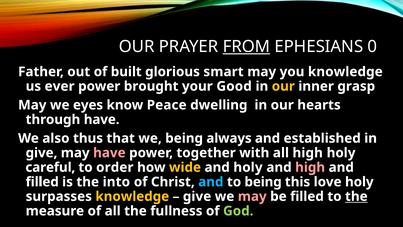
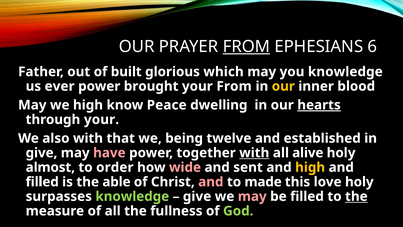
0: 0 -> 6
smart: smart -> which
your Good: Good -> From
grasp: grasp -> blood
we eyes: eyes -> high
hearts underline: none -> present
through have: have -> your
also thus: thus -> with
always: always -> twelve
with at (254, 153) underline: none -> present
all high: high -> alive
careful: careful -> almost
wide colour: yellow -> pink
and holy: holy -> sent
high at (310, 167) colour: pink -> yellow
into: into -> able
and at (211, 182) colour: light blue -> pink
to being: being -> made
knowledge at (132, 196) colour: yellow -> light green
